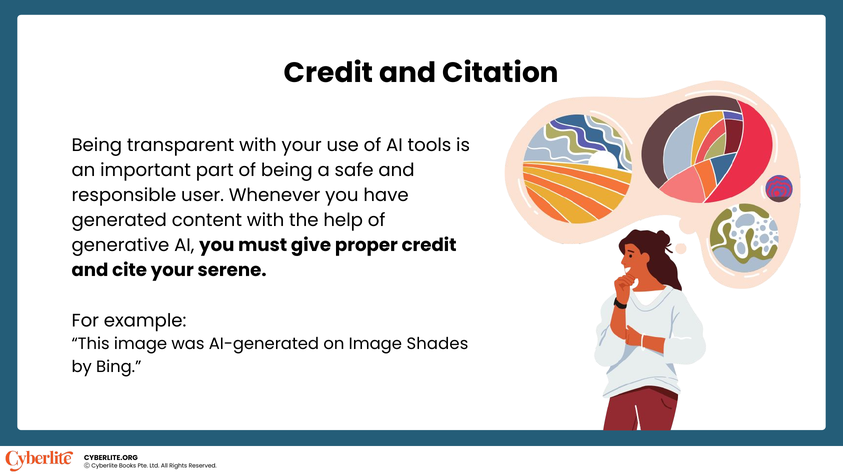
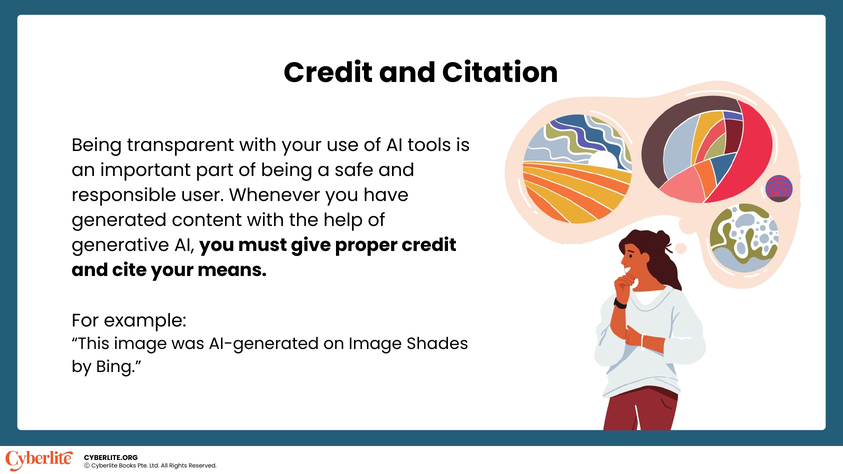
serene: serene -> means
